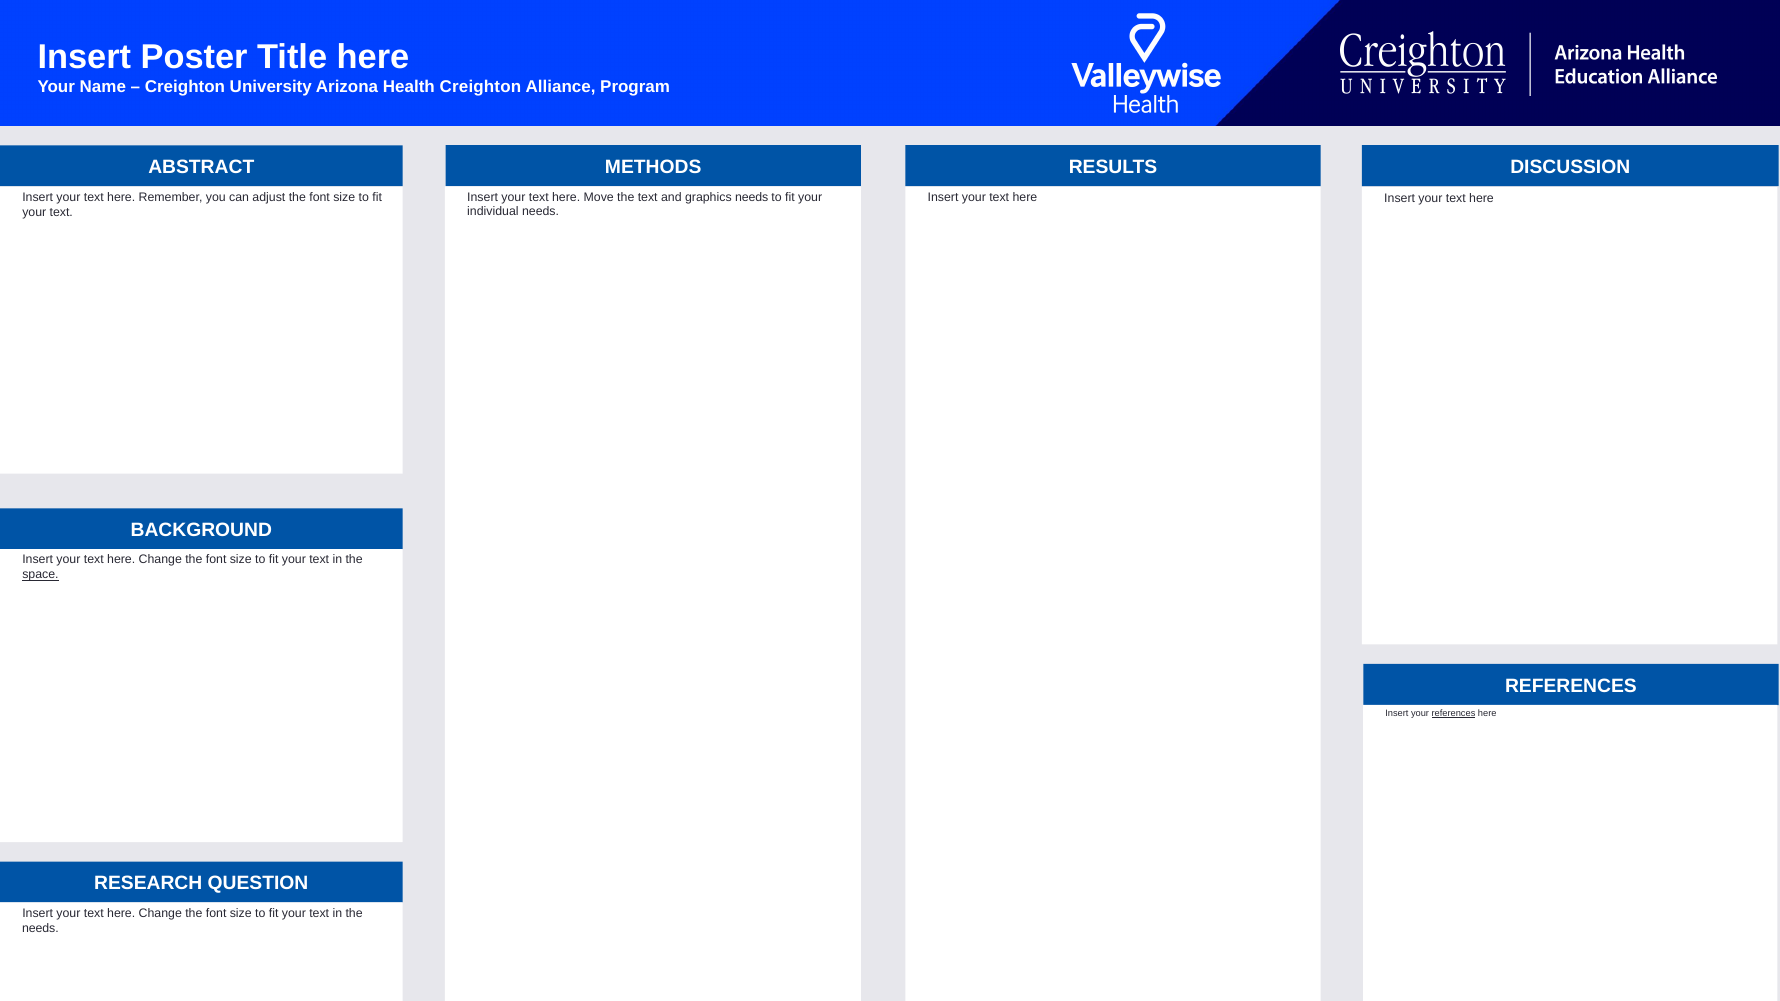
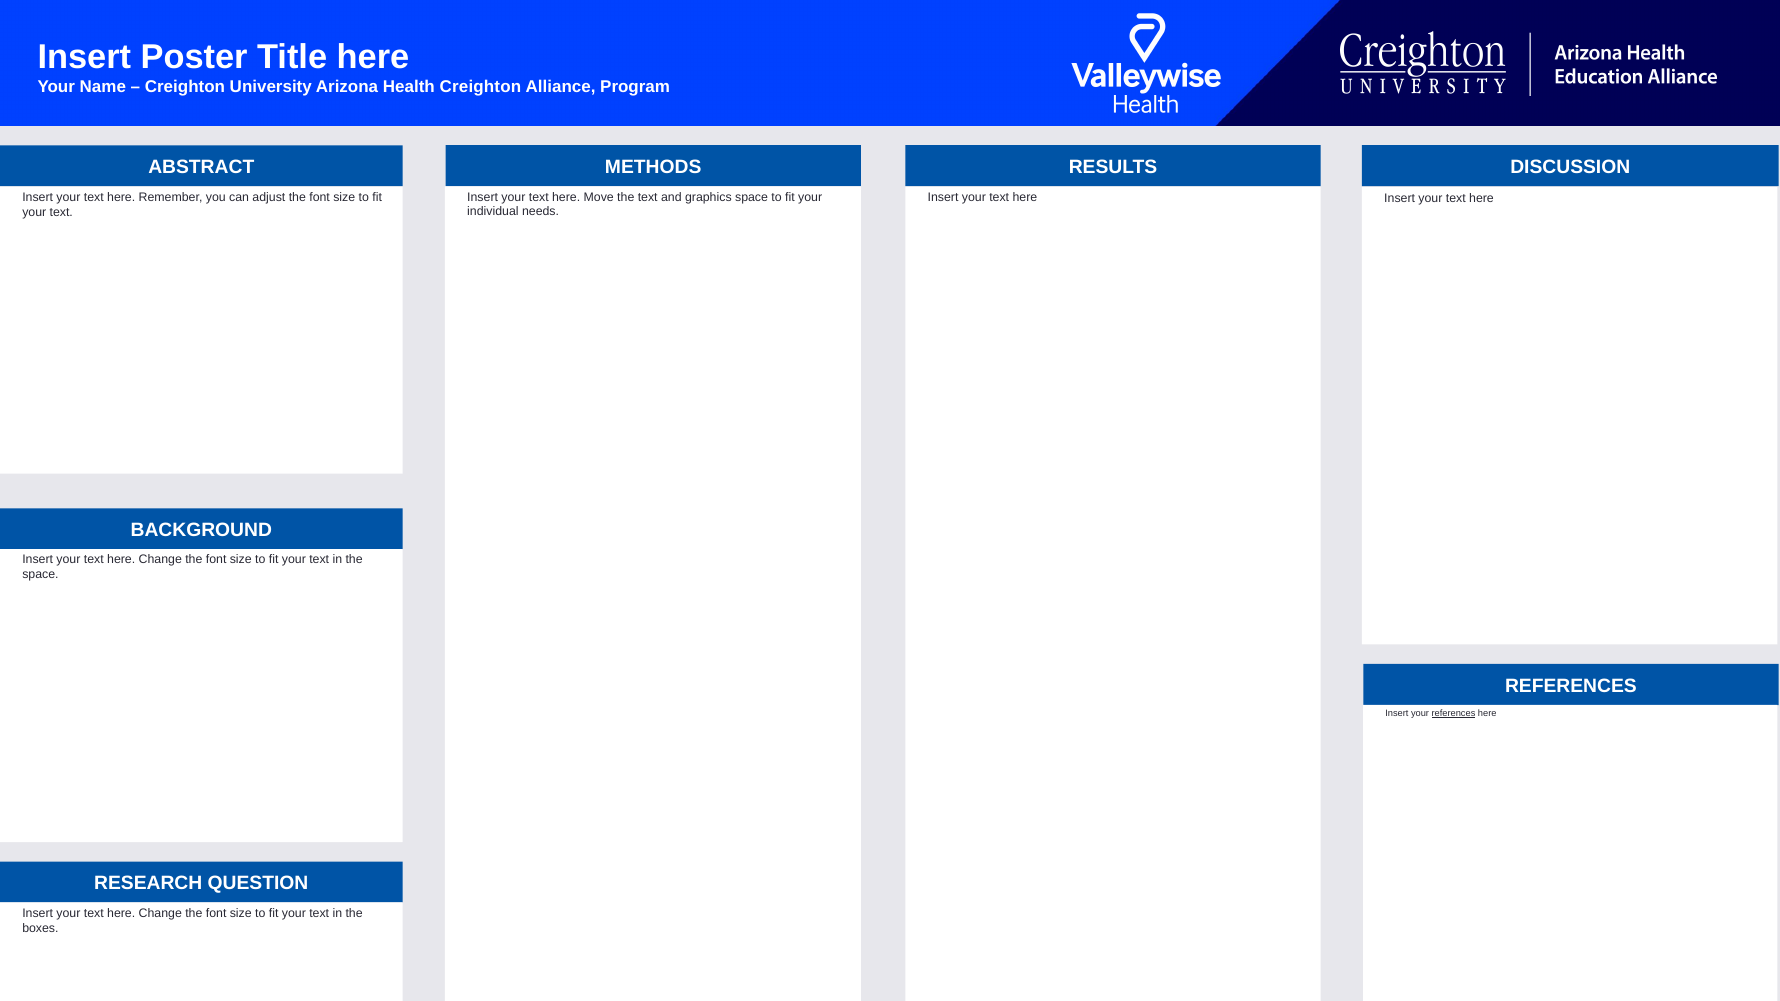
graphics needs: needs -> space
space at (40, 575) underline: present -> none
needs at (40, 928): needs -> boxes
